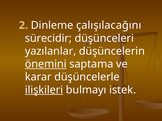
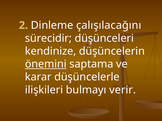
yazılanlar: yazılanlar -> kendinize
ilişkileri underline: present -> none
istek: istek -> verir
